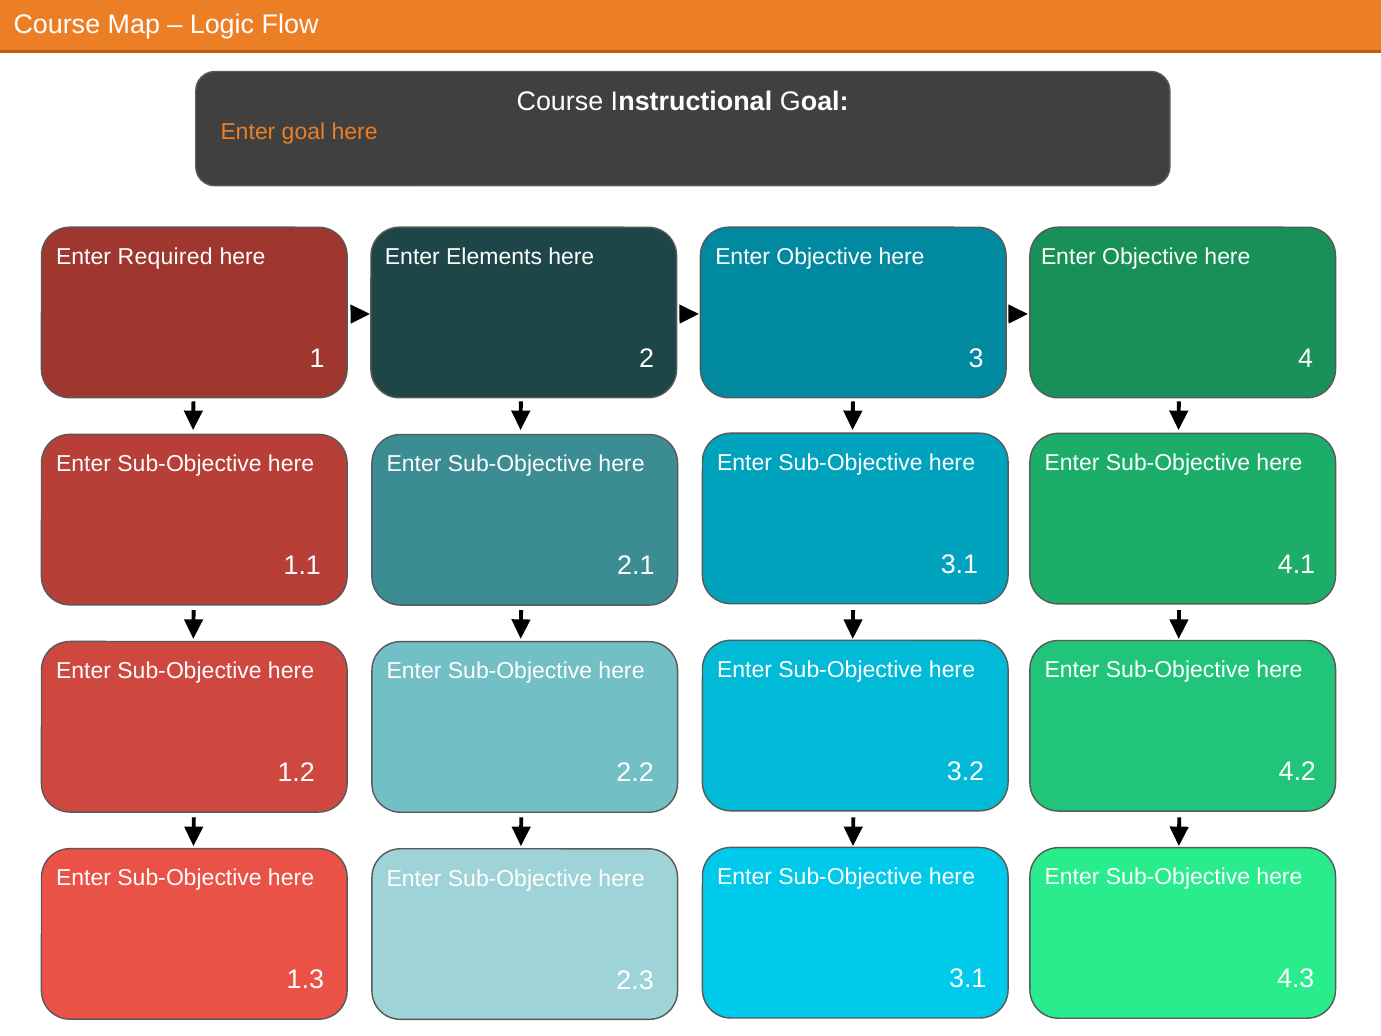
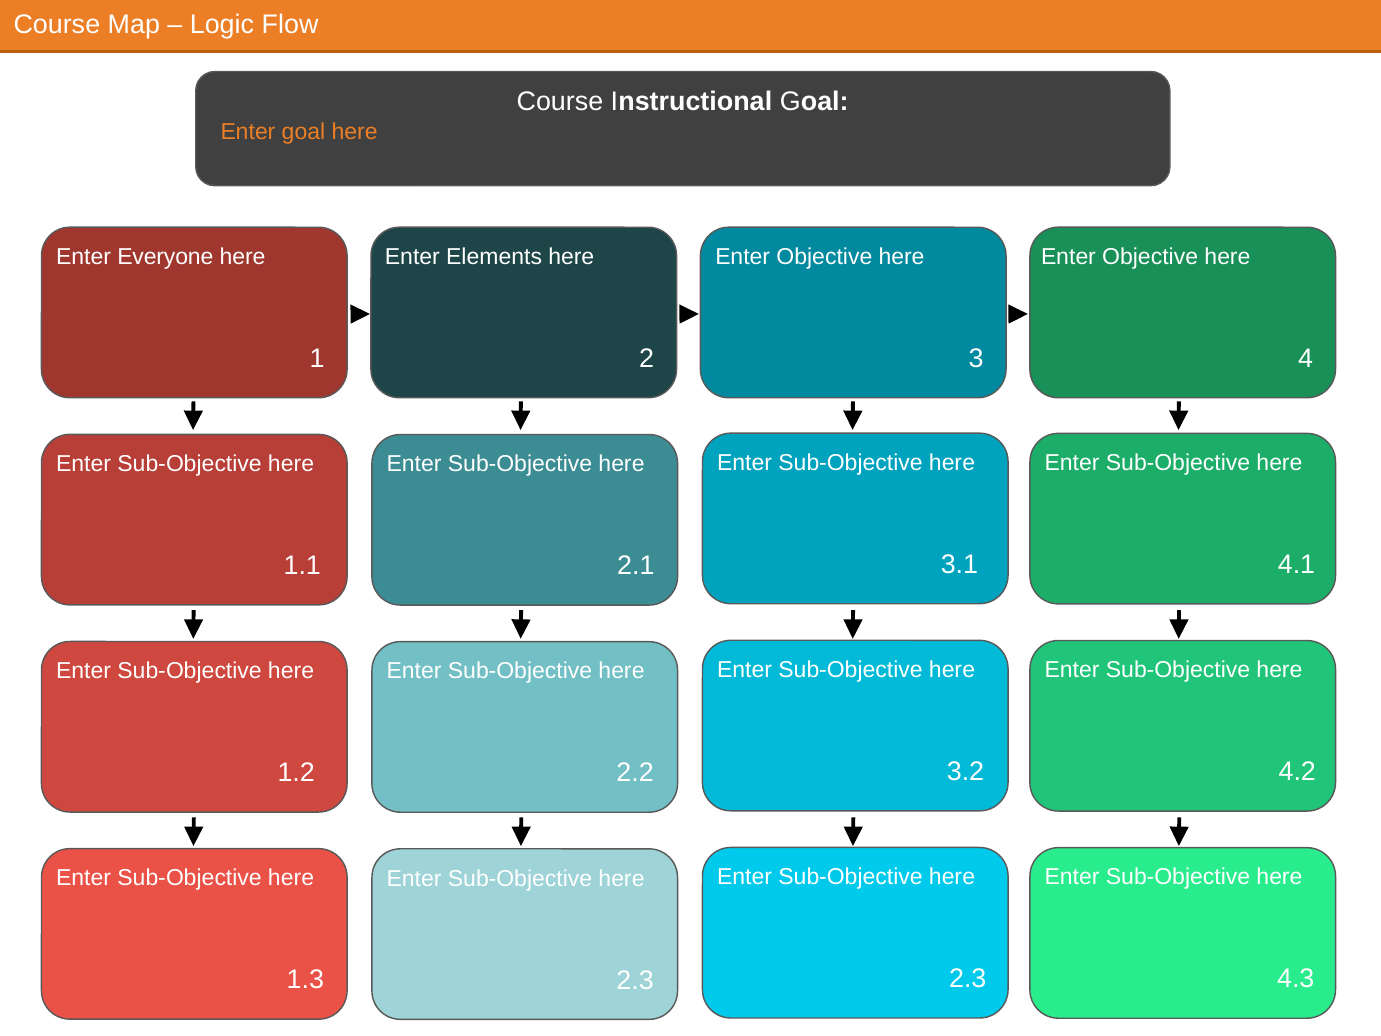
Required: Required -> Everyone
3.1 at (968, 979): 3.1 -> 2.3
